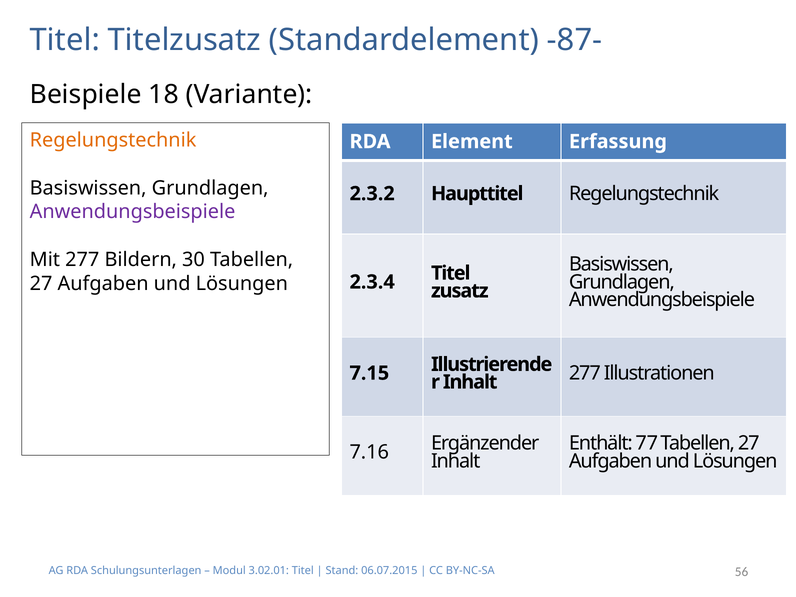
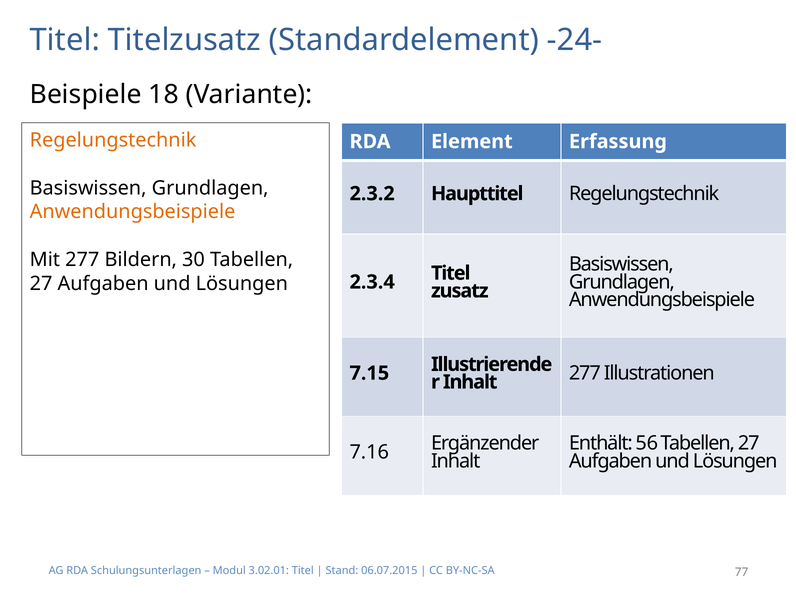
-87-: -87- -> -24-
Anwendungsbeispiele at (133, 212) colour: purple -> orange
77: 77 -> 56
56: 56 -> 77
